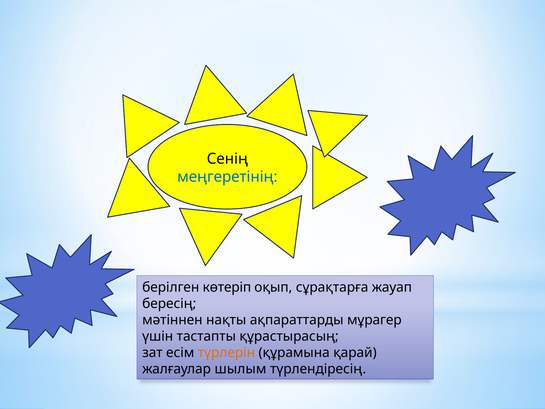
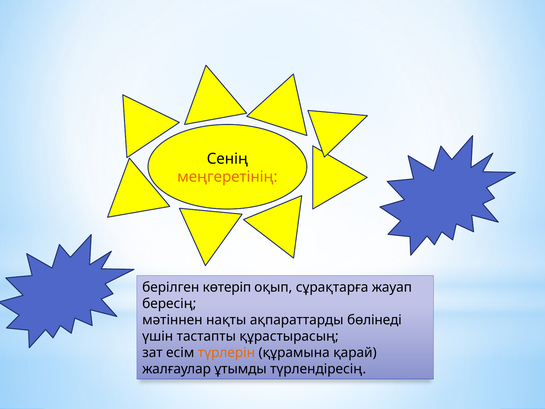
меңгеретінің colour: blue -> orange
мұрагер: мұрагер -> бөлінеді
шылым: шылым -> ұтымды
